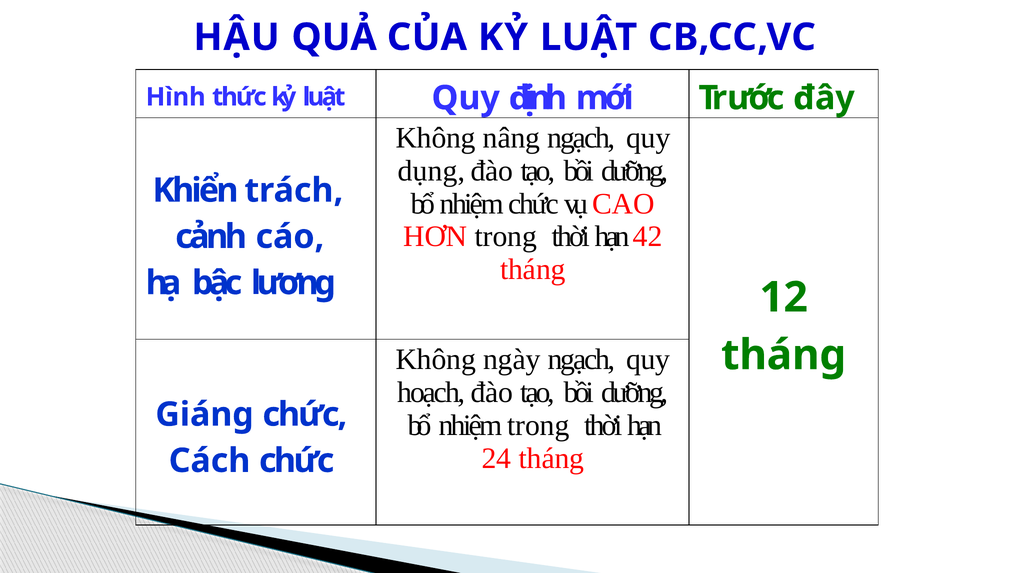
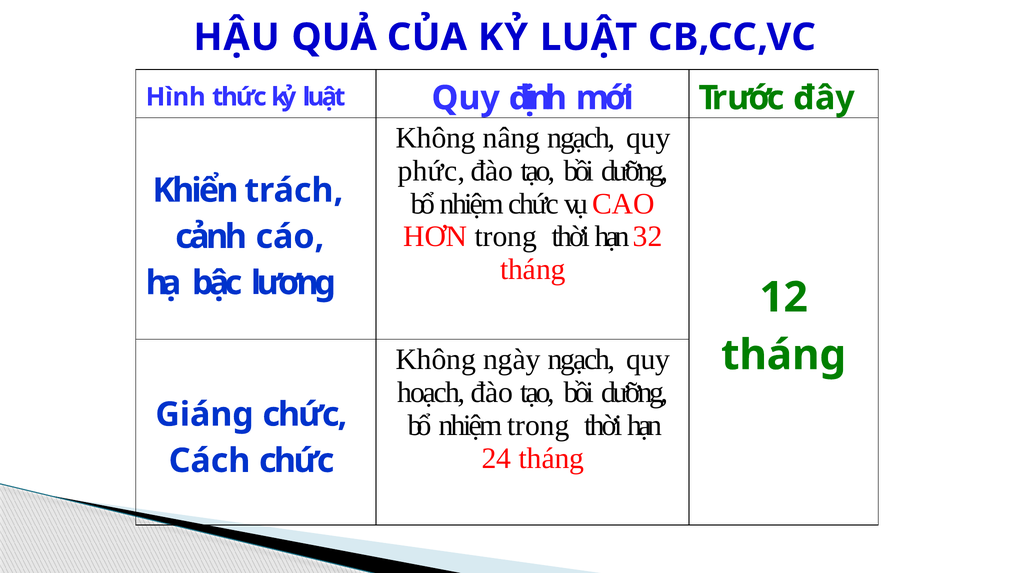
dụng: dụng -> phức
42: 42 -> 32
